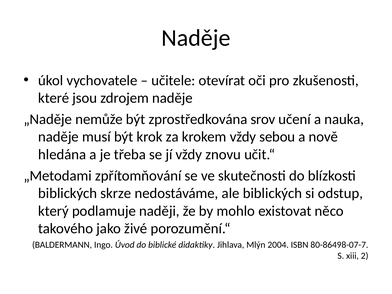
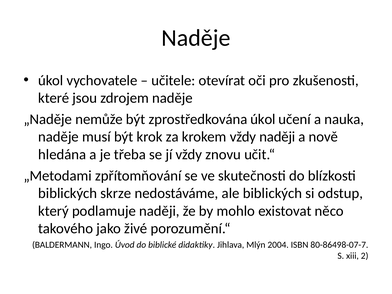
zprostředkována srov: srov -> úkol
vždy sebou: sebou -> naději
